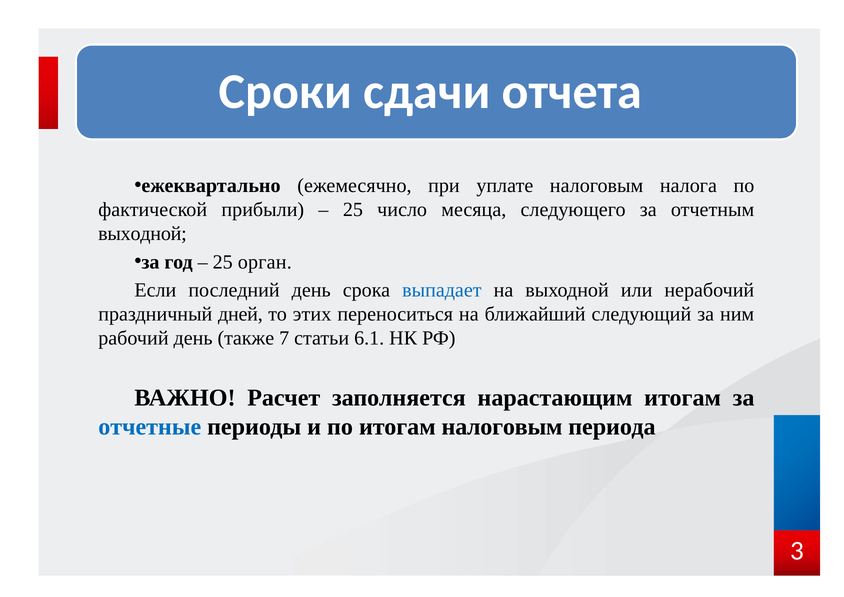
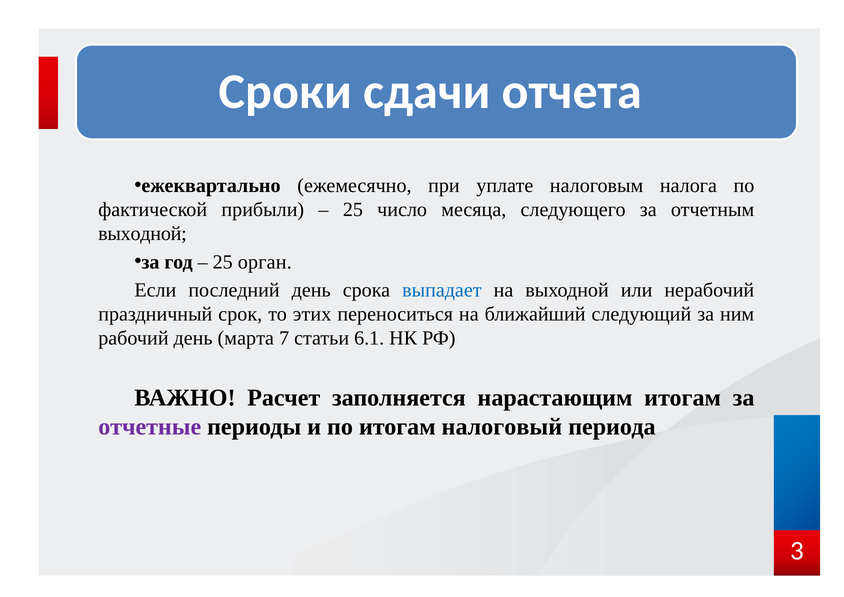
дней: дней -> срок
также: также -> марта
отчетные colour: blue -> purple
итогам налоговым: налоговым -> налоговый
